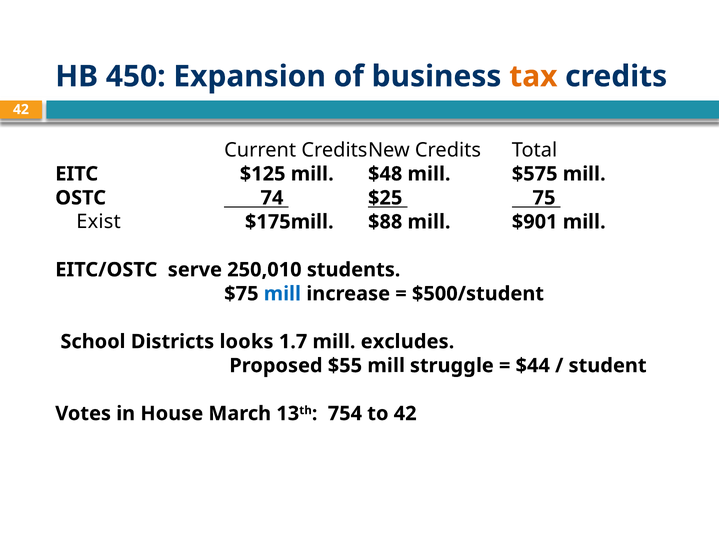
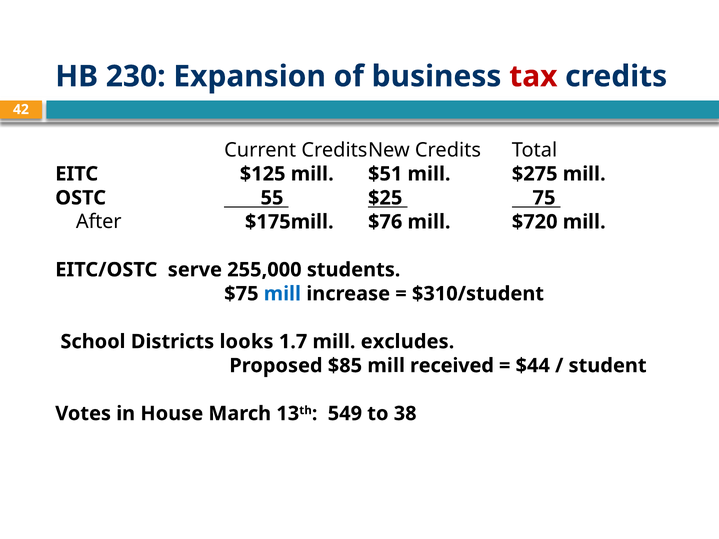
450: 450 -> 230
tax colour: orange -> red
$48: $48 -> $51
$575: $575 -> $275
74: 74 -> 55
Exist: Exist -> After
$88: $88 -> $76
$901: $901 -> $720
250,010: 250,010 -> 255,000
$500/student: $500/student -> $310/student
$55: $55 -> $85
struggle: struggle -> received
754: 754 -> 549
to 42: 42 -> 38
